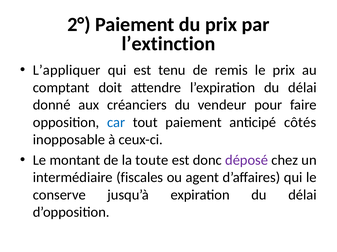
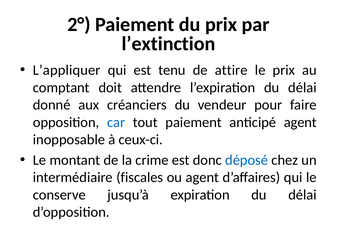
remis: remis -> attire
anticipé côtés: côtés -> agent
toute: toute -> crime
déposé colour: purple -> blue
